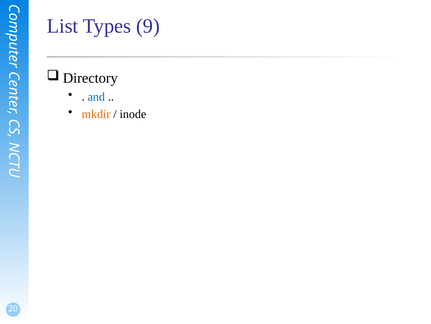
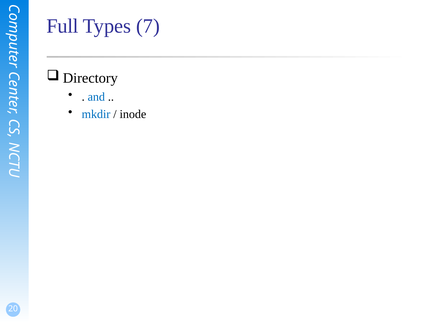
List: List -> Full
9: 9 -> 7
mkdir colour: orange -> blue
